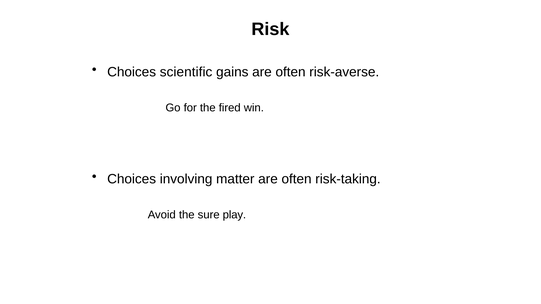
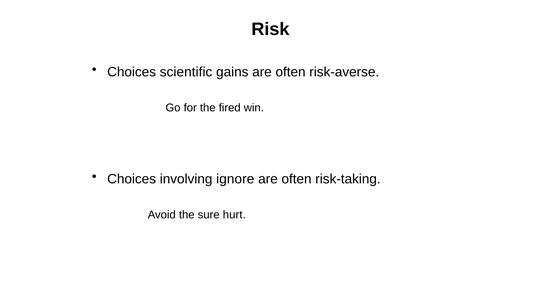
matter: matter -> ignore
play: play -> hurt
